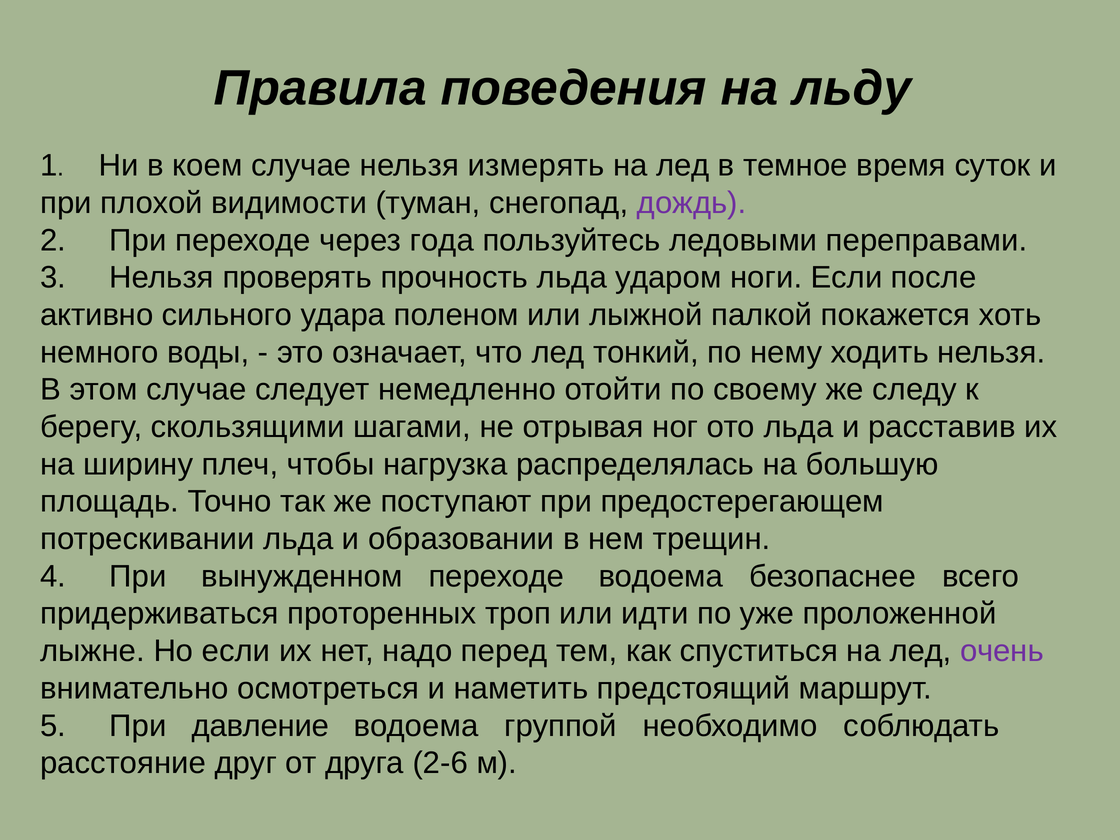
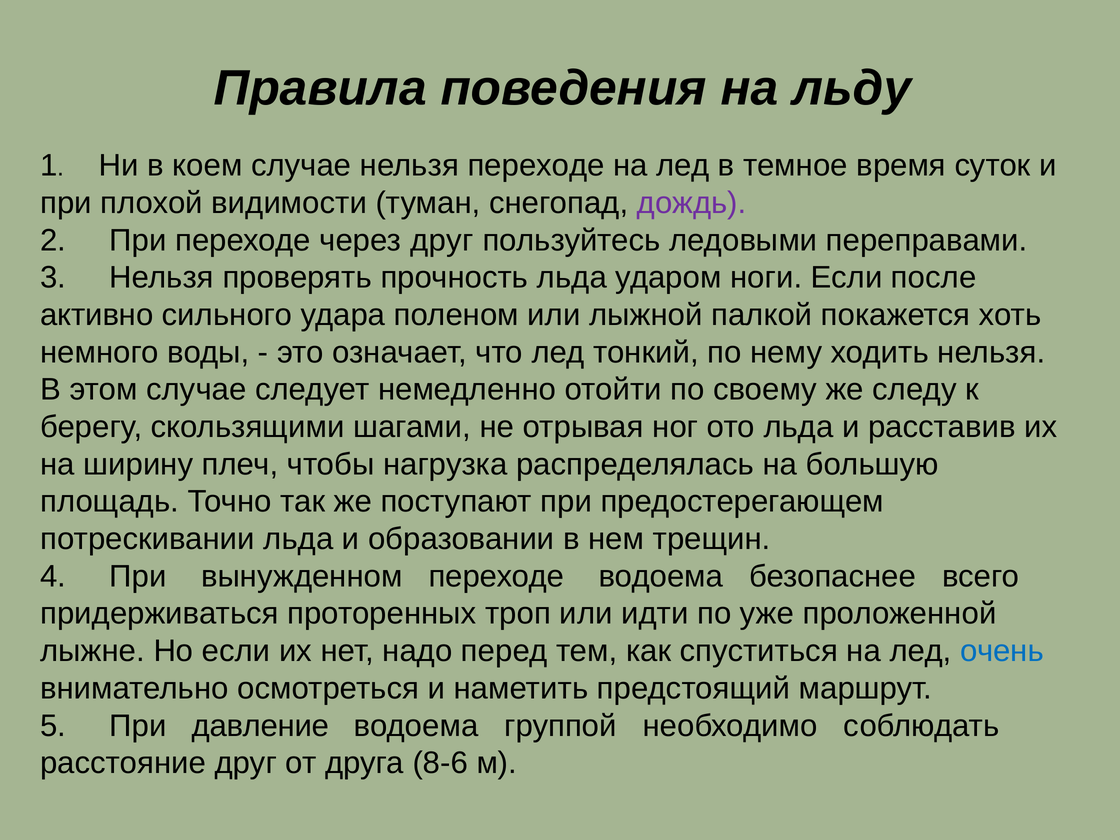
нельзя измерять: измерять -> переходе
через года: года -> друг
очень colour: purple -> blue
2-6: 2-6 -> 8-6
